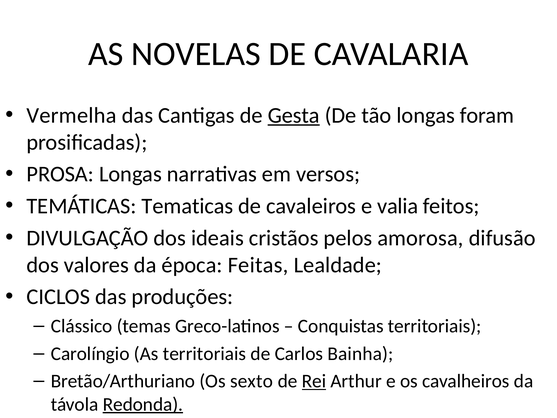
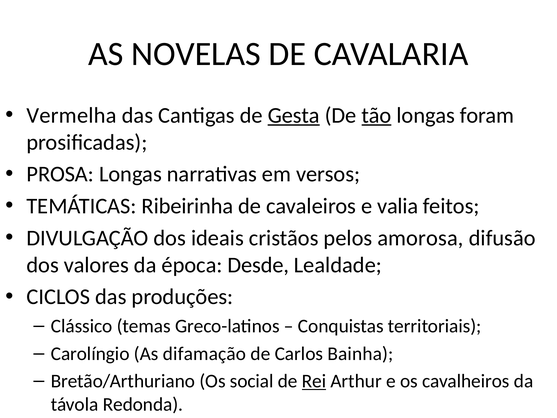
tão underline: none -> present
Tematicas: Tematicas -> Ribeirinha
Feitas: Feitas -> Desde
As territoriais: territoriais -> difamação
sexto: sexto -> social
Redonda underline: present -> none
